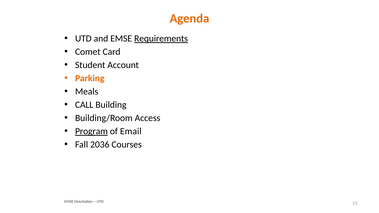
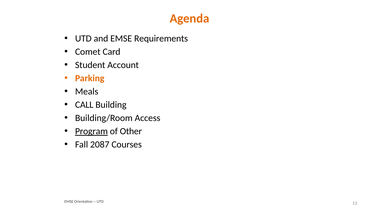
Requirements underline: present -> none
Email: Email -> Other
2036: 2036 -> 2087
